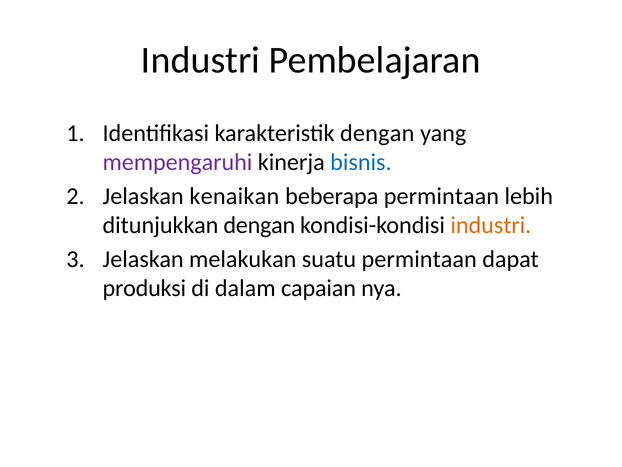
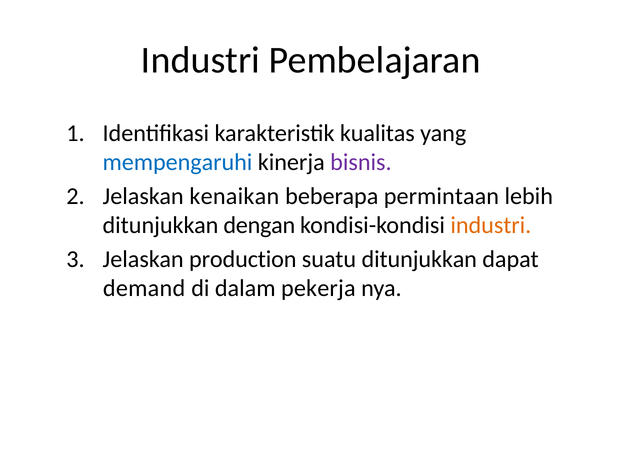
karakteristik dengan: dengan -> kualitas
mempengaruhi colour: purple -> blue
bisnis colour: blue -> purple
melakukan: melakukan -> production
suatu permintaan: permintaan -> ditunjukkan
produksi: produksi -> demand
capaian: capaian -> pekerja
